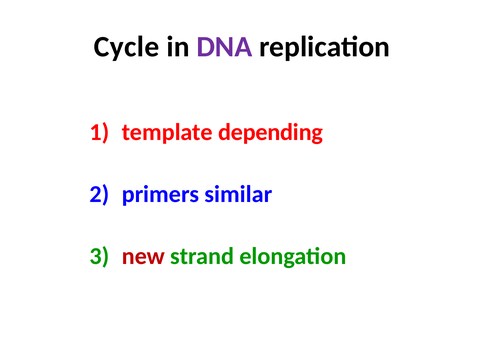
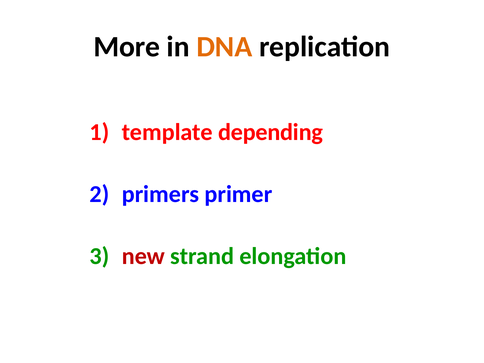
Cycle: Cycle -> More
DNA colour: purple -> orange
similar: similar -> primer
